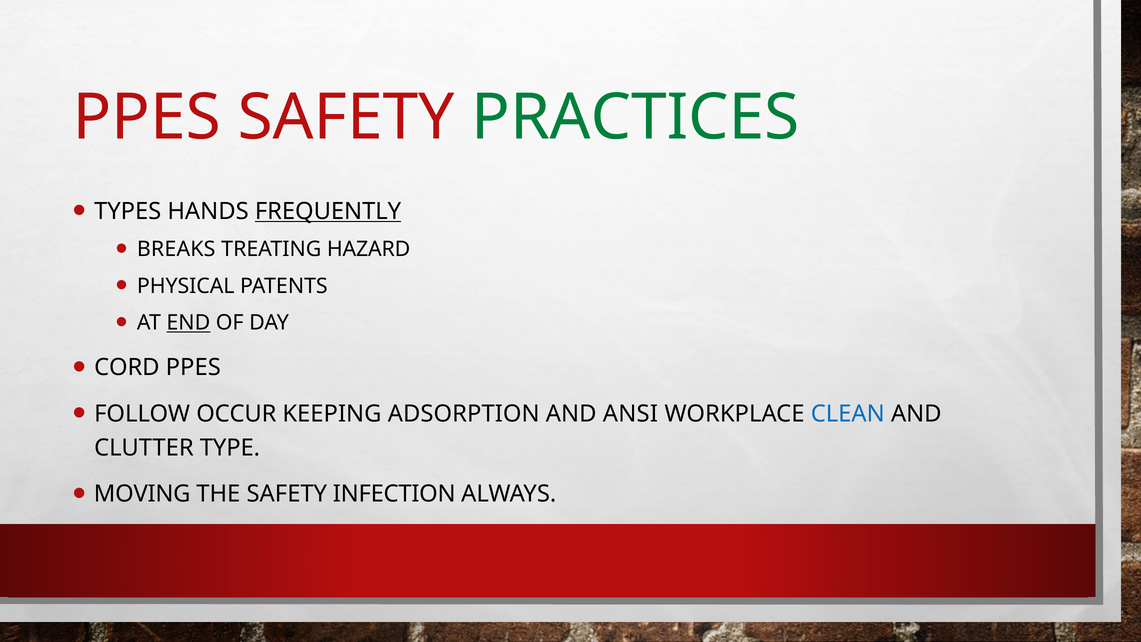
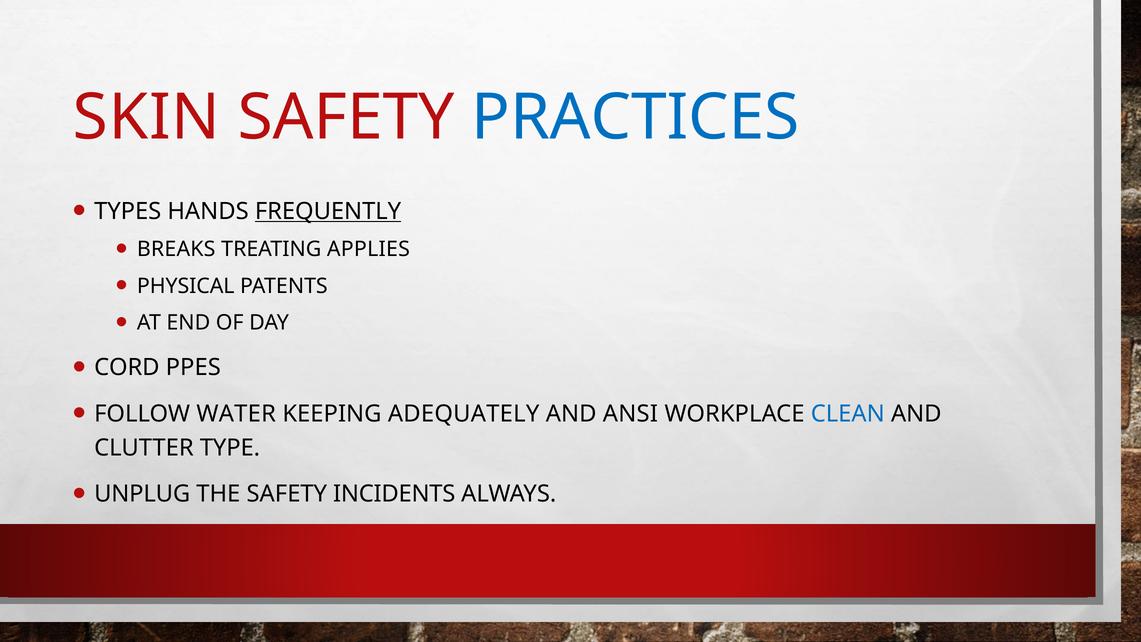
PPES at (147, 118): PPES -> SKIN
PRACTICES colour: green -> blue
HAZARD: HAZARD -> APPLIES
END underline: present -> none
OCCUR: OCCUR -> WATER
ADSORPTION: ADSORPTION -> ADEQUATELY
MOVING: MOVING -> UNPLUG
INFECTION: INFECTION -> INCIDENTS
